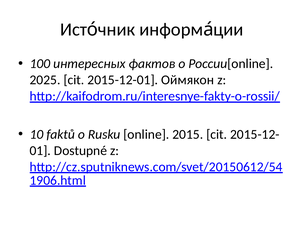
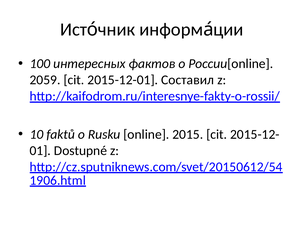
2025: 2025 -> 2059
Оймякон: Оймякон -> Составил
